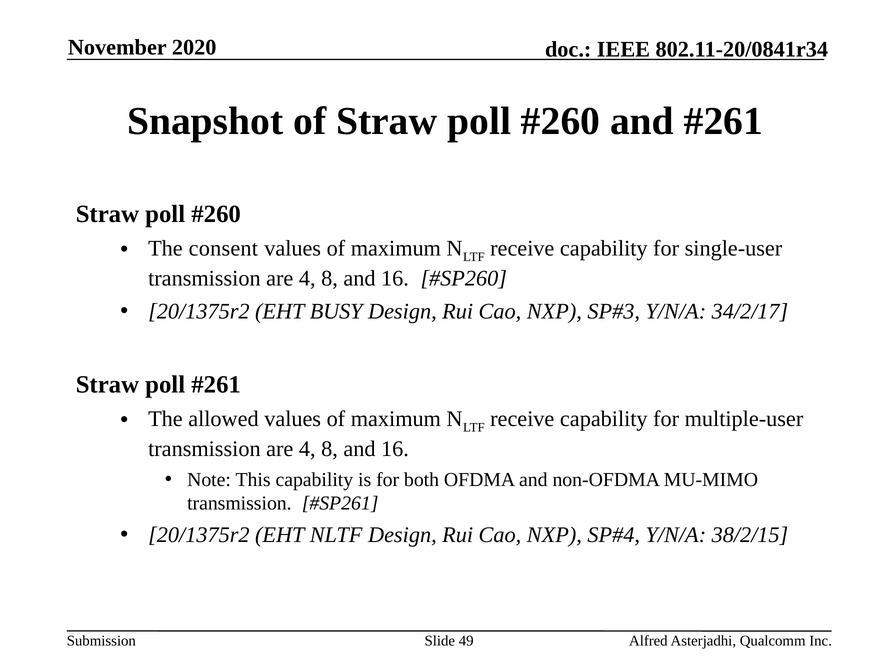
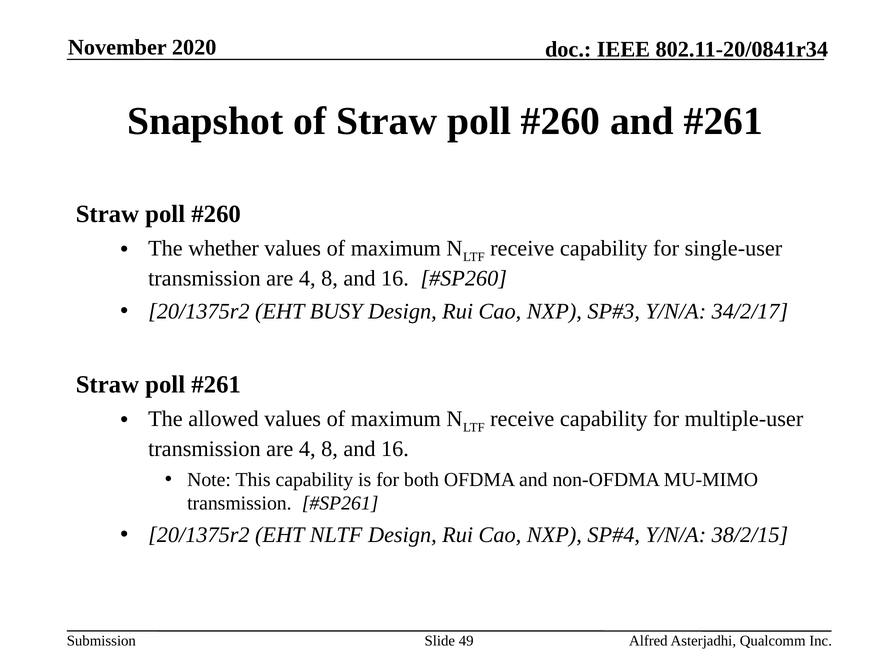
consent: consent -> whether
